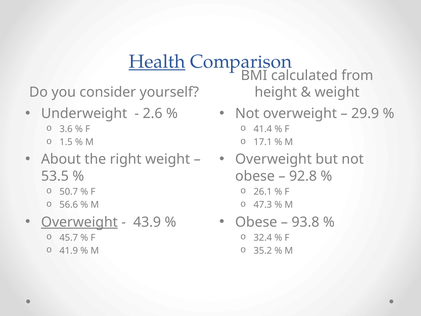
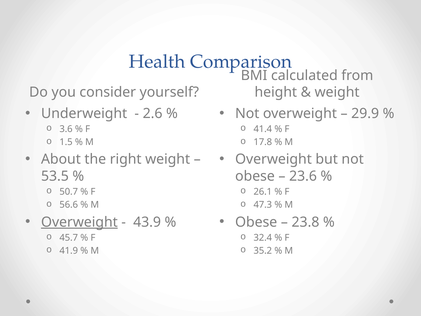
Health underline: present -> none
17.1: 17.1 -> 17.8
92.8: 92.8 -> 23.6
93.8: 93.8 -> 23.8
